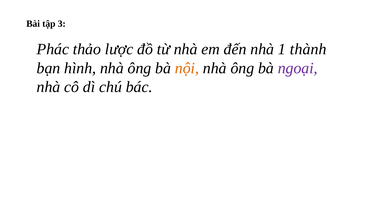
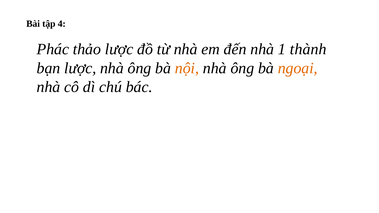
3: 3 -> 4
bạn hình: hình -> lược
ngoại colour: purple -> orange
